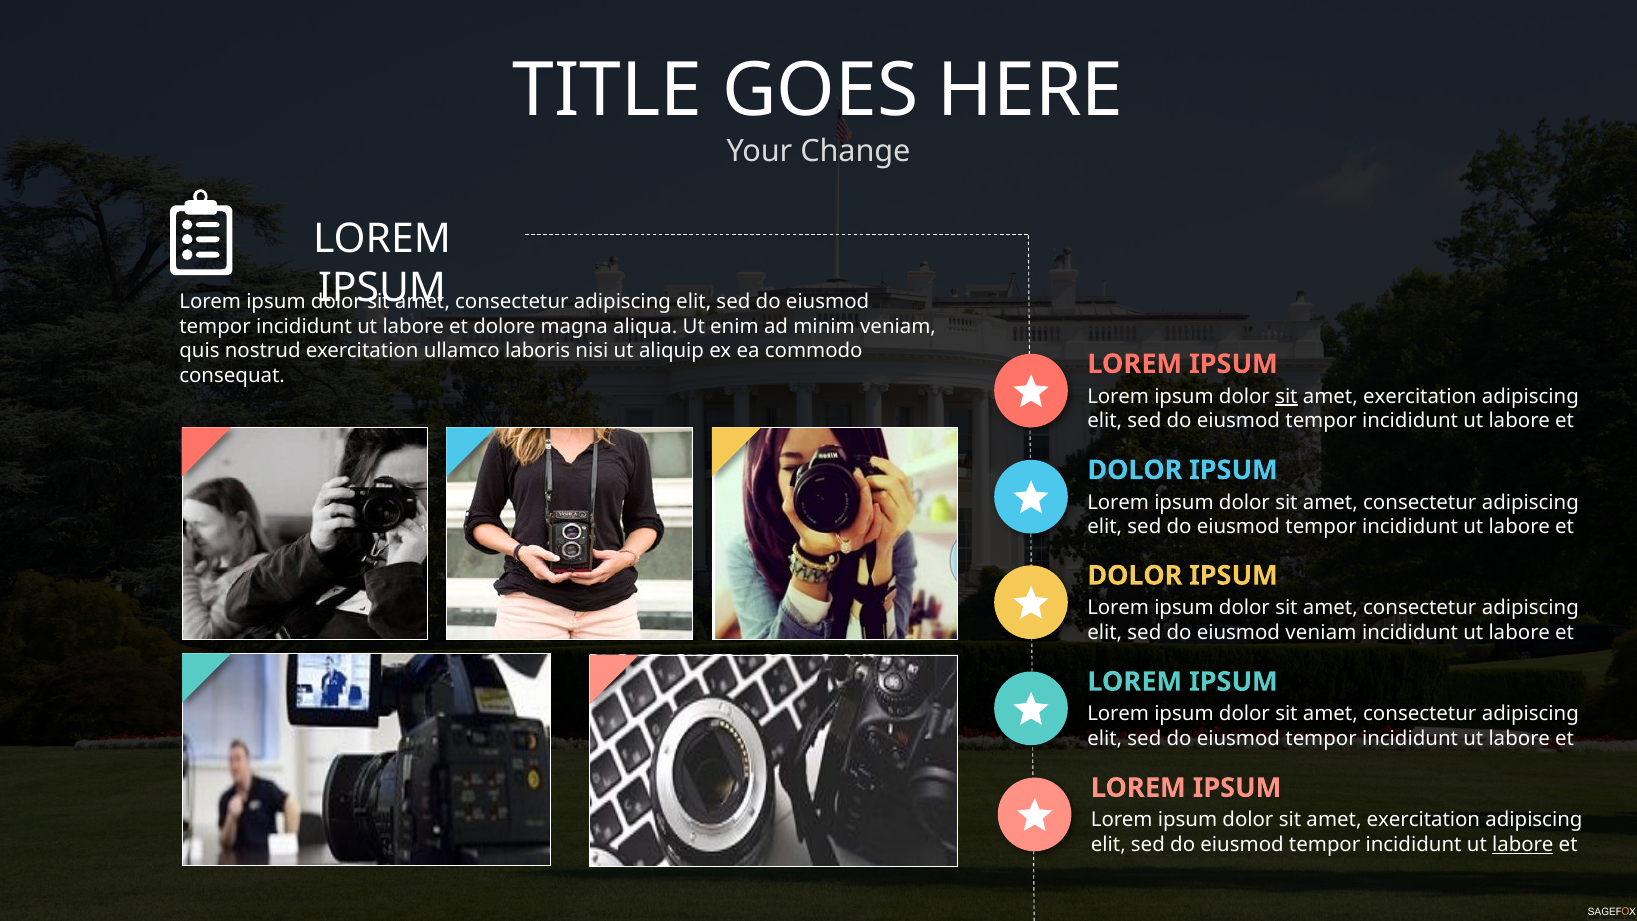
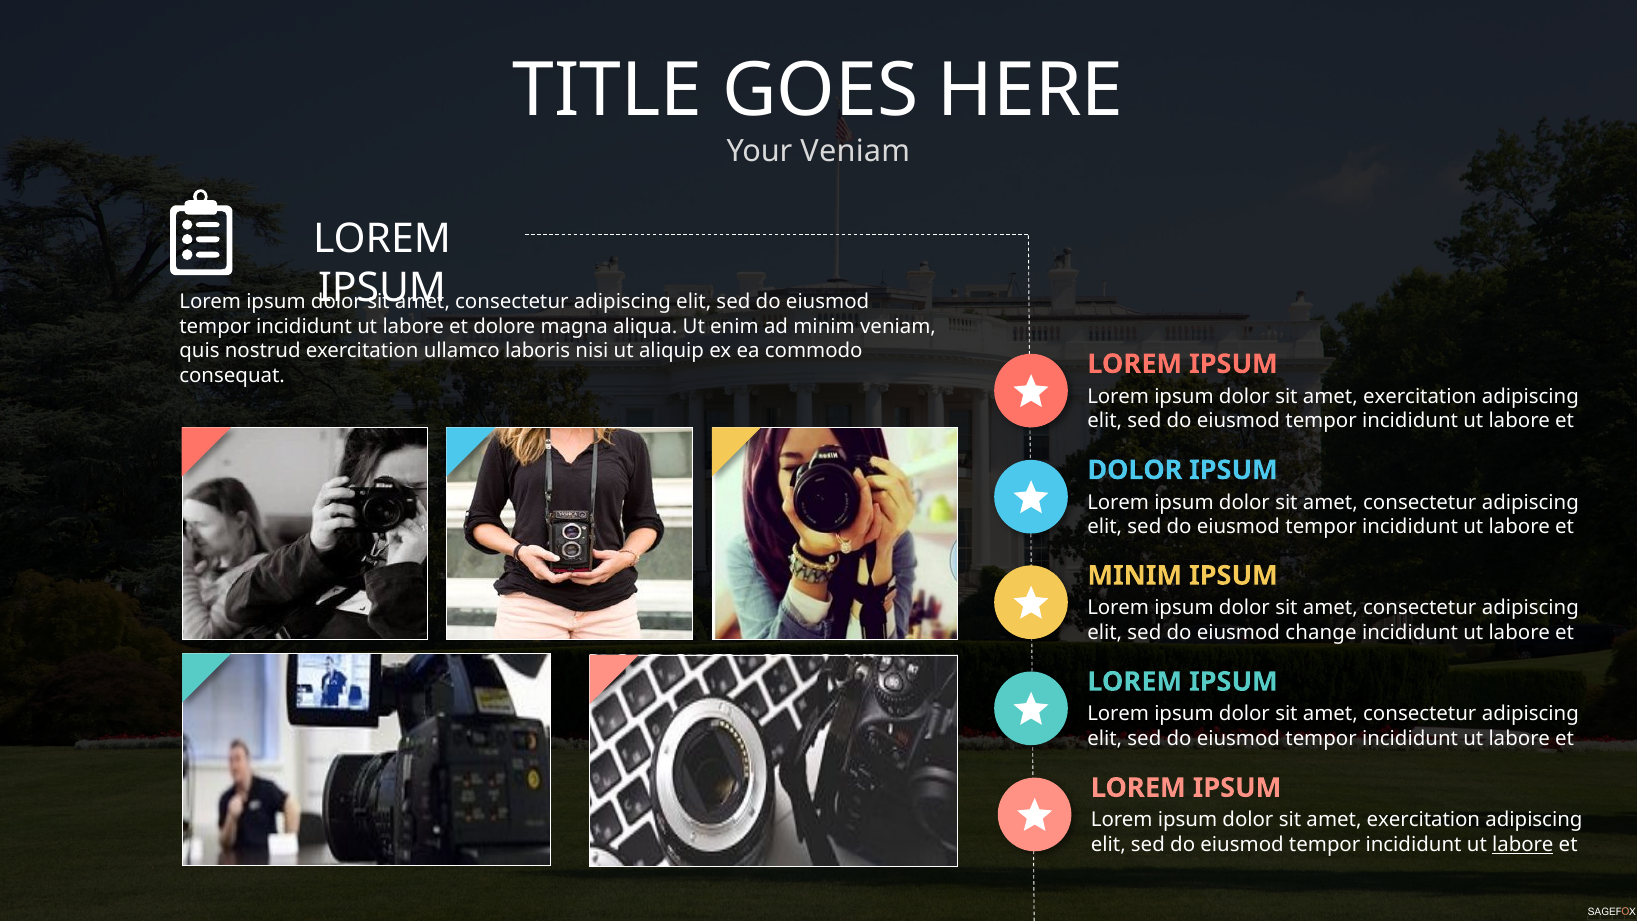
Your Change: Change -> Veniam
sit at (1286, 396) underline: present -> none
DOLOR at (1135, 575): DOLOR -> MINIM
eiusmod veniam: veniam -> change
